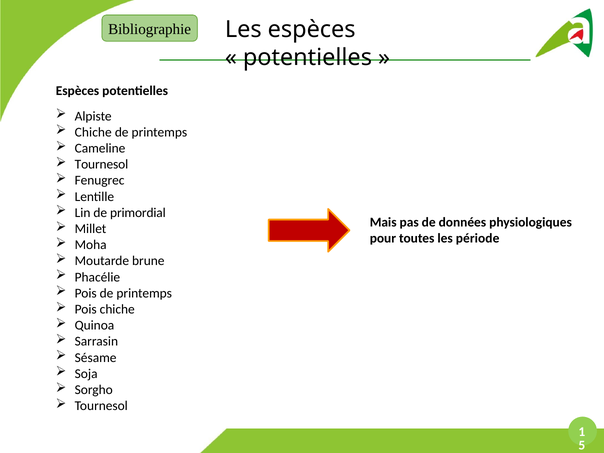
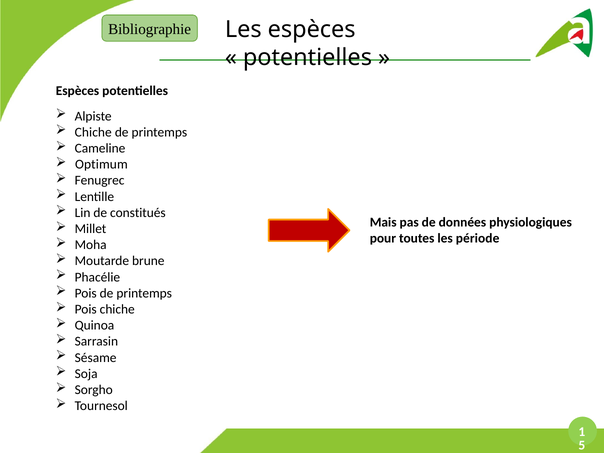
Tournesol at (101, 164): Tournesol -> Optimum
primordial: primordial -> constitués
